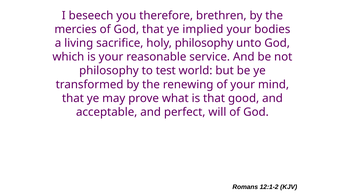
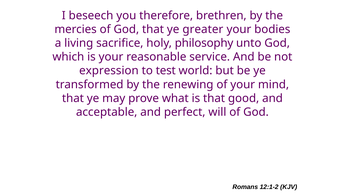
implied: implied -> greater
philosophy at (109, 71): philosophy -> expression
